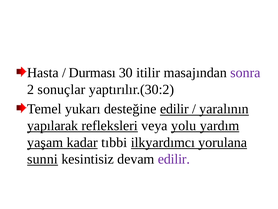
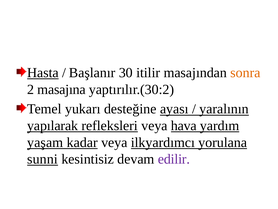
Hasta underline: none -> present
Durması: Durması -> Başlanır
sonra colour: purple -> orange
sonuçlar: sonuçlar -> masajına
desteğine edilir: edilir -> ayası
yolu: yolu -> hava
kadar tıbbi: tıbbi -> veya
